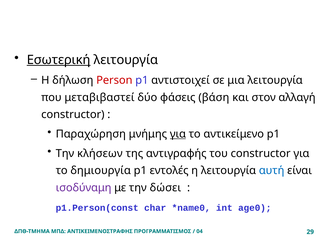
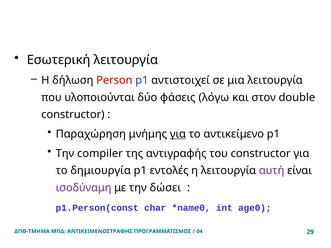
Εσωτερική underline: present -> none
μεταβιβαστεί: μεταβιβαστεί -> υλοποιούνται
βάση: βάση -> λόγω
αλλαγή: αλλαγή -> double
κλήσεων: κλήσεων -> compiler
αυτή colour: blue -> purple
